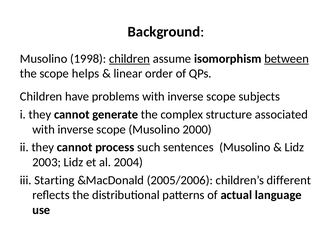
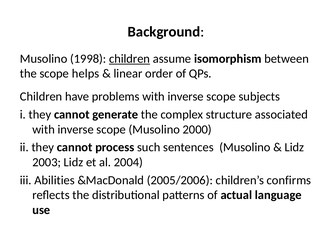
between underline: present -> none
Starting: Starting -> Abilities
different: different -> confirms
